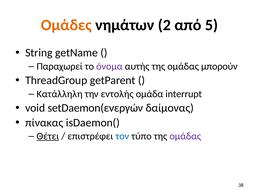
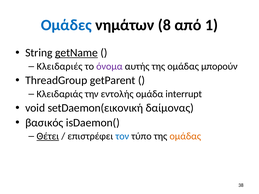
Ομάδες colour: orange -> blue
2: 2 -> 8
5: 5 -> 1
getName underline: none -> present
Παραχωρεί: Παραχωρεί -> Κλειδαριές
Κατάλληλη: Κατάλληλη -> Κλειδαριάς
setDaemon(ενεργών: setDaemon(ενεργών -> setDaemon(εικονική
πίνακας: πίνακας -> βασικός
ομάδας at (185, 136) colour: purple -> orange
